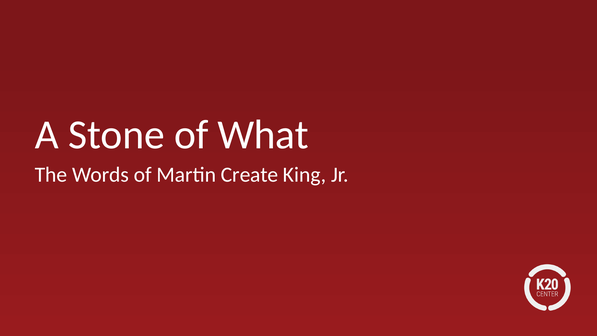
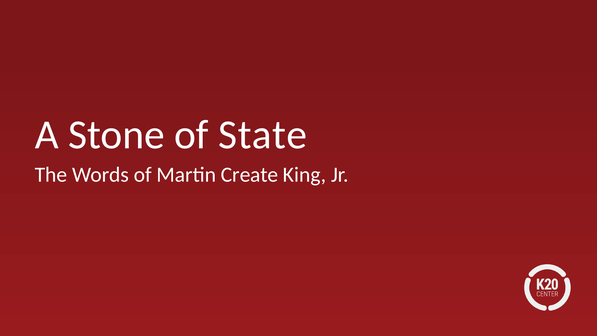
What: What -> State
